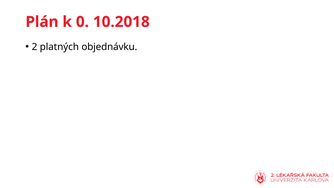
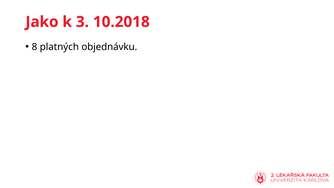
Plán: Plán -> Jako
0: 0 -> 3
2: 2 -> 8
